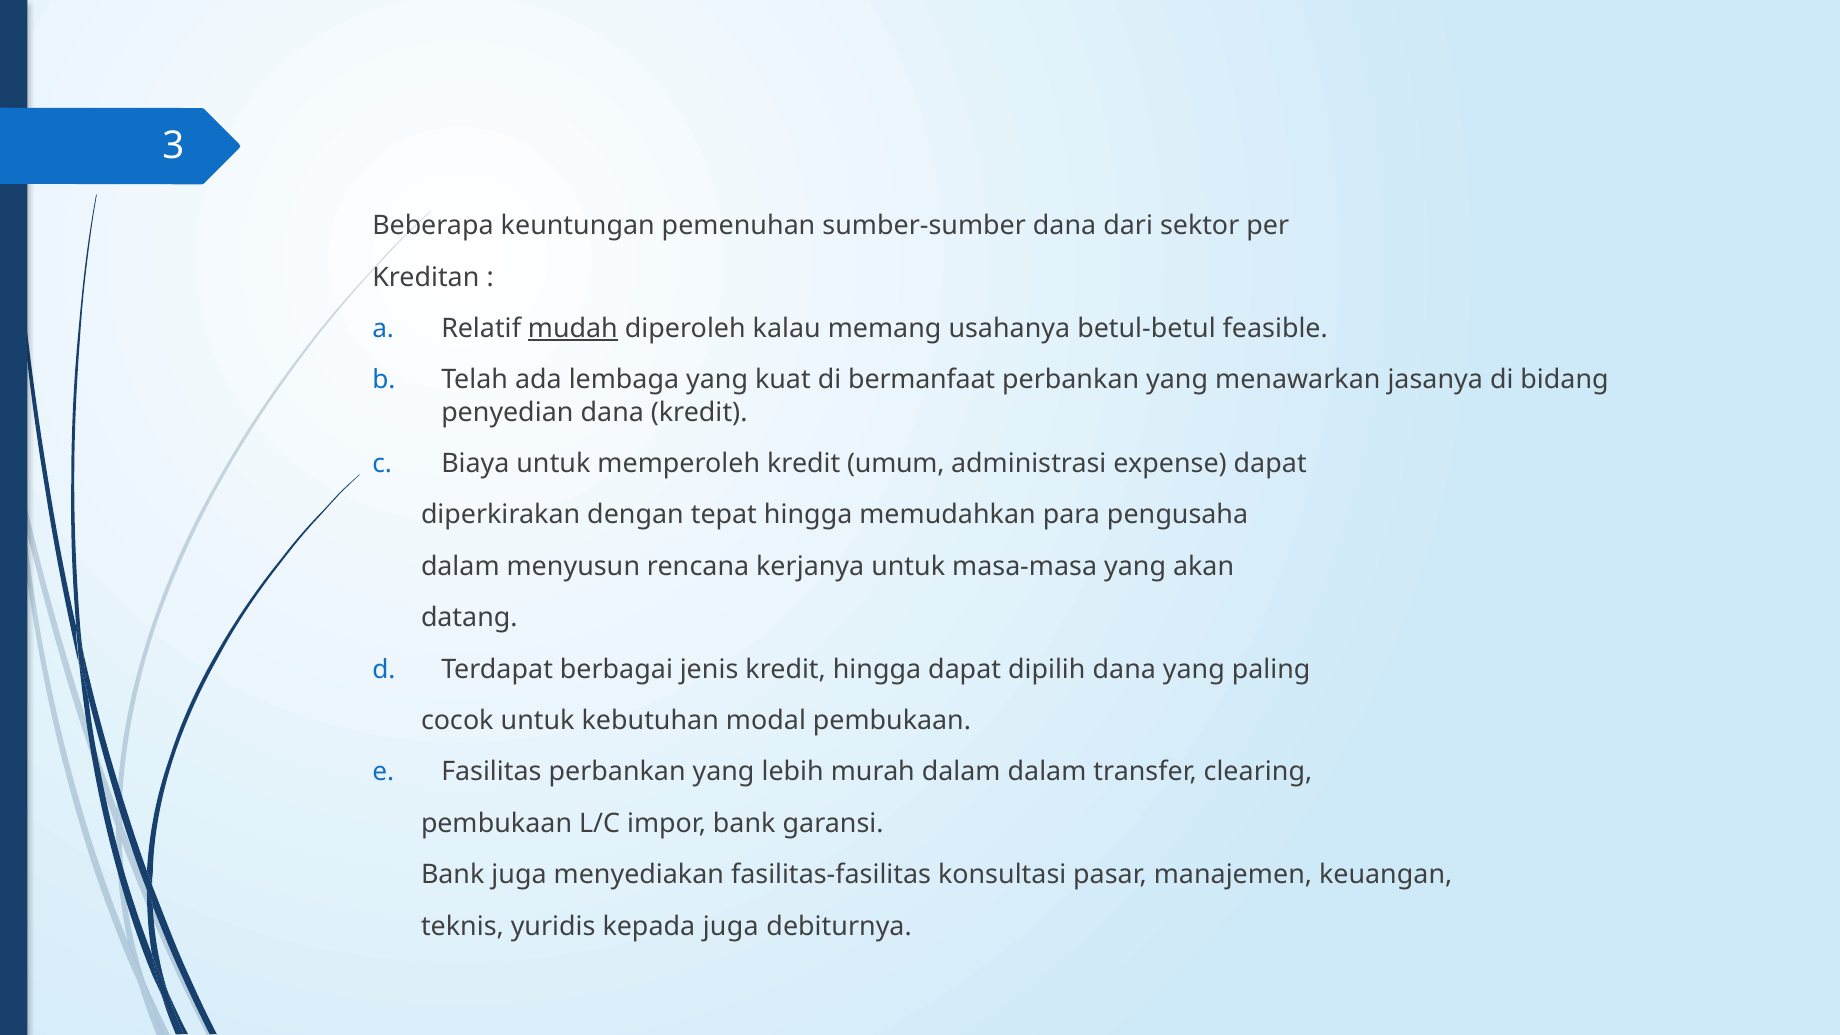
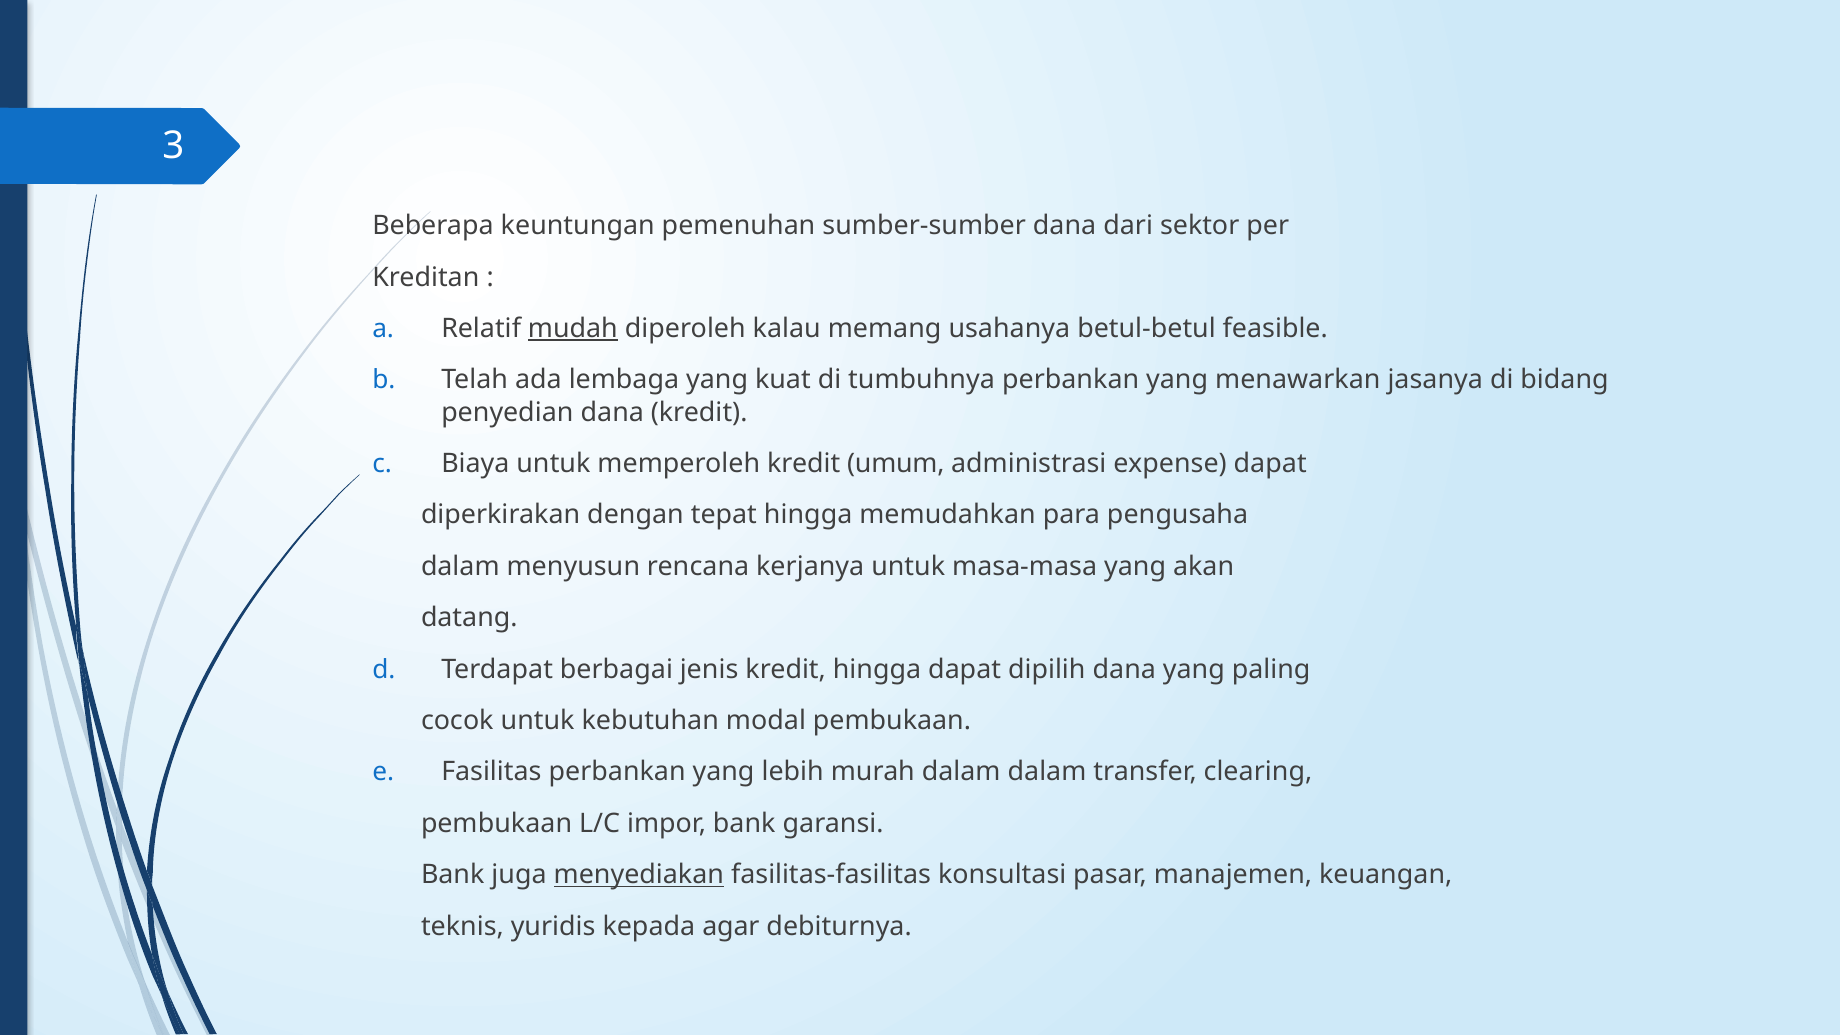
bermanfaat: bermanfaat -> tumbuhnya
menyediakan underline: none -> present
kepada juga: juga -> agar
